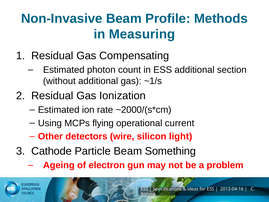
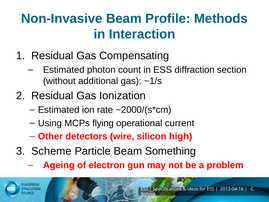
Measuring: Measuring -> Interaction
ESS additional: additional -> diffraction
light: light -> high
Cathode: Cathode -> Scheme
